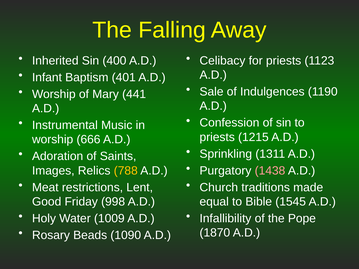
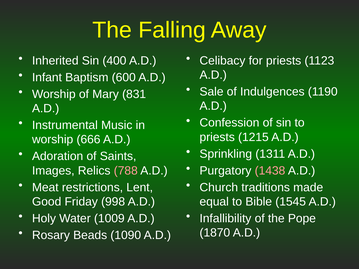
401: 401 -> 600
441: 441 -> 831
788 colour: yellow -> pink
